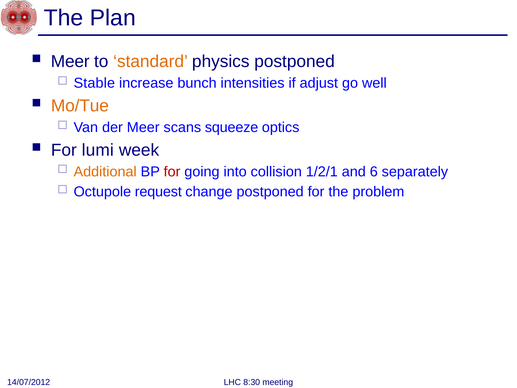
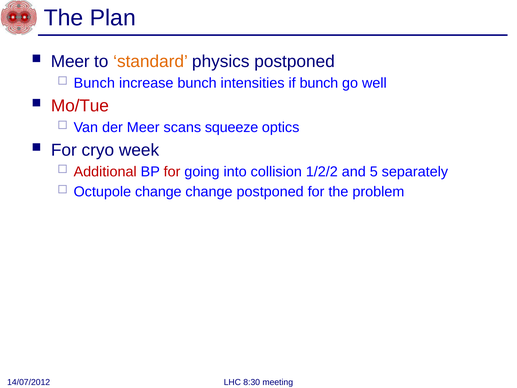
Stable at (94, 83): Stable -> Bunch
if adjust: adjust -> bunch
Mo/Tue colour: orange -> red
lumi: lumi -> cryo
Additional colour: orange -> red
1/2/1: 1/2/1 -> 1/2/2
6: 6 -> 5
Octupole request: request -> change
